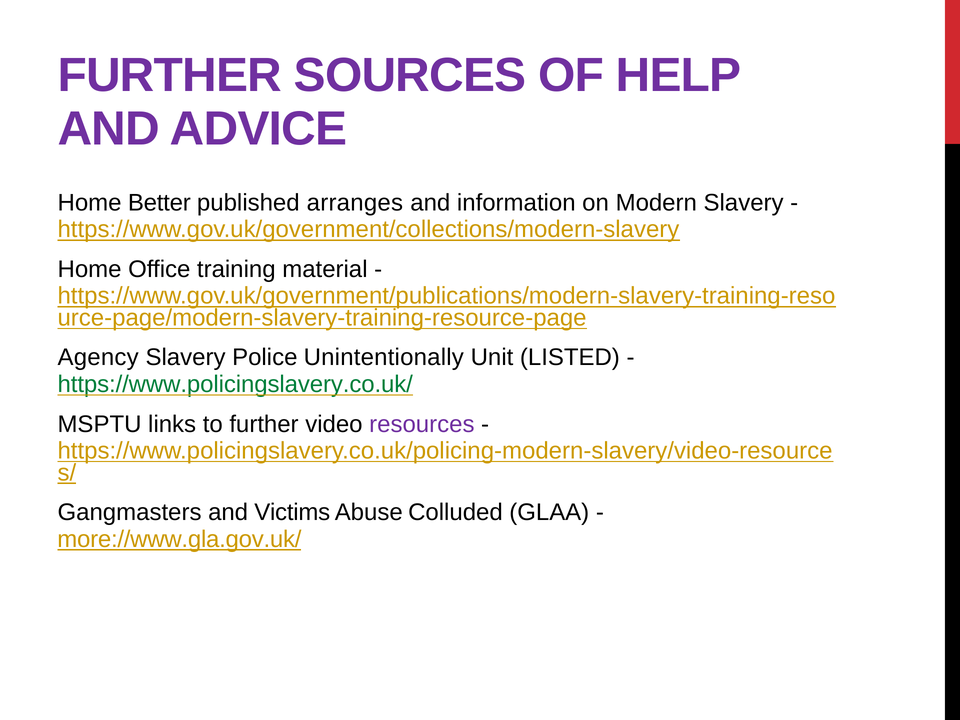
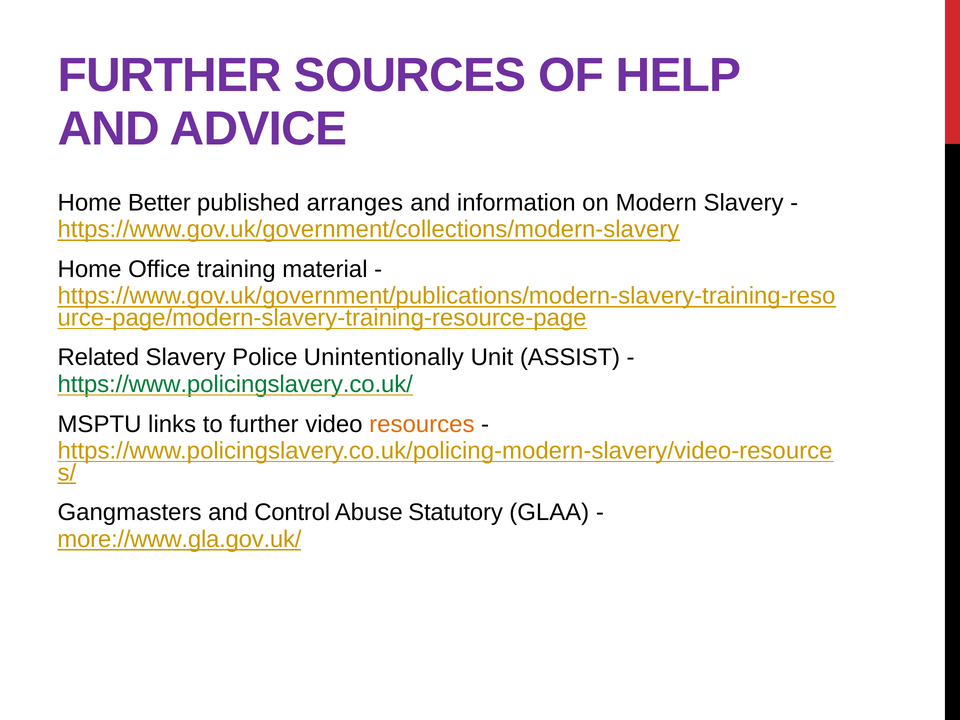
Agency: Agency -> Related
LISTED: LISTED -> ASSIST
resources colour: purple -> orange
Victims: Victims -> Control
Colluded: Colluded -> Statutory
